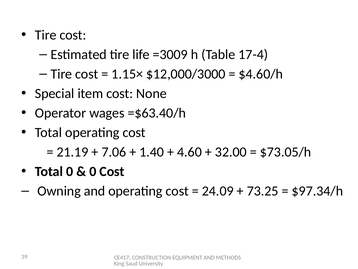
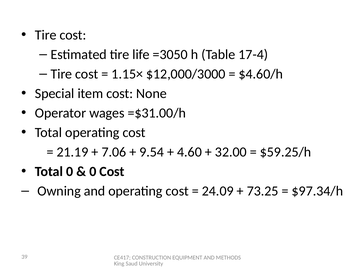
=3009: =3009 -> =3050
=$63.40/h: =$63.40/h -> =$31.00/h
1.40: 1.40 -> 9.54
$73.05/h: $73.05/h -> $59.25/h
